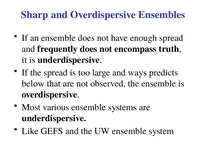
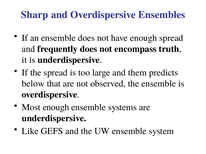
ways: ways -> them
Most various: various -> enough
